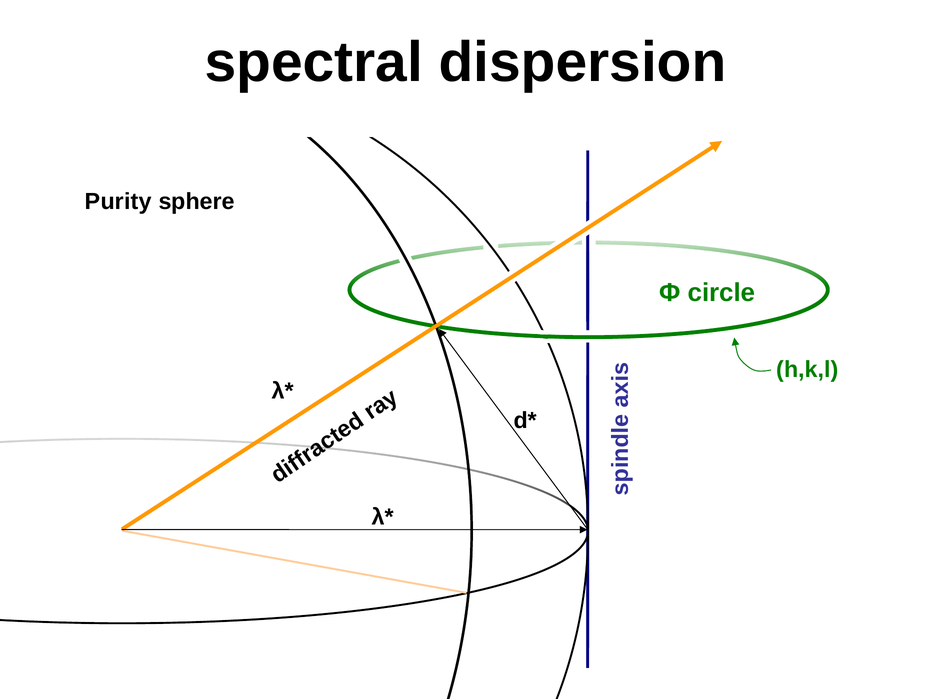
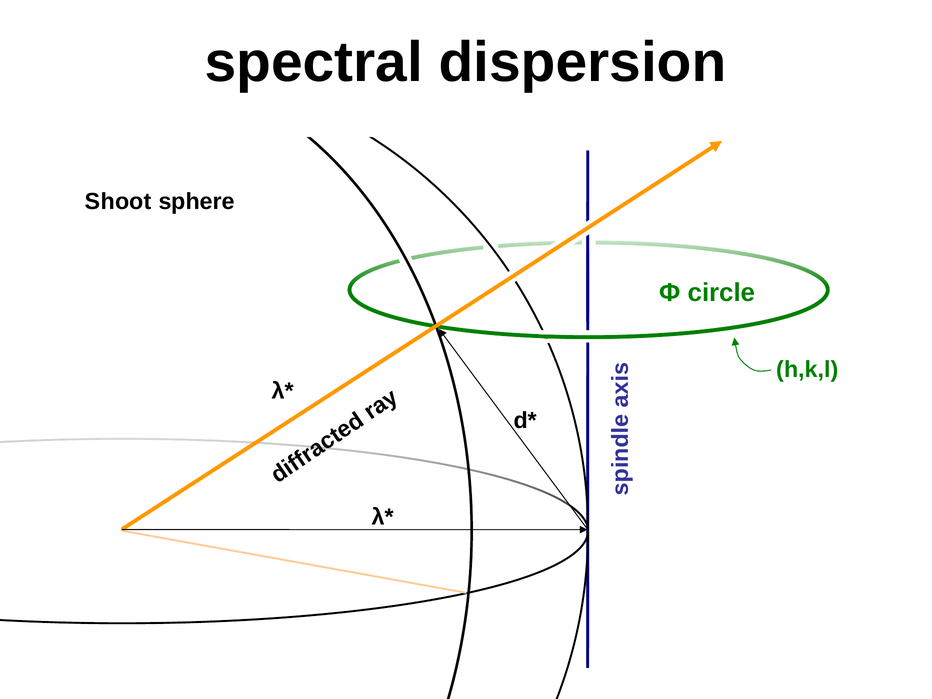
Purity: Purity -> Shoot
